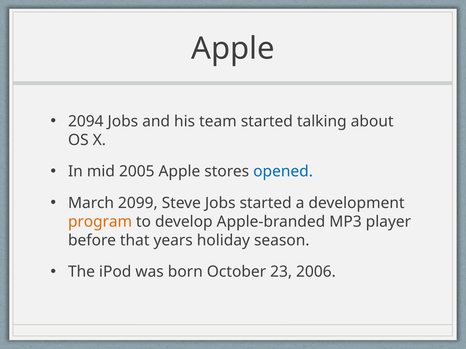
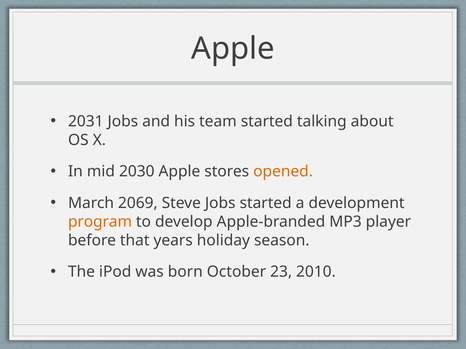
2094: 2094 -> 2031
2005: 2005 -> 2030
opened colour: blue -> orange
2099: 2099 -> 2069
2006: 2006 -> 2010
